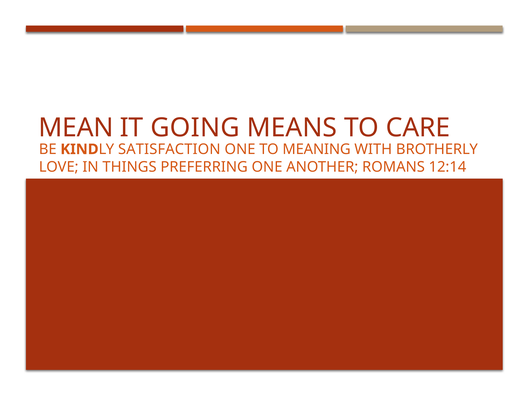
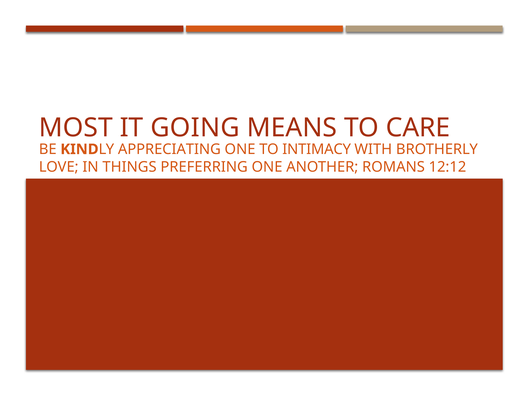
MEAN: MEAN -> MOST
SATISFACTION: SATISFACTION -> APPRECIATING
MEANING: MEANING -> INTIMACY
12:14: 12:14 -> 12:12
